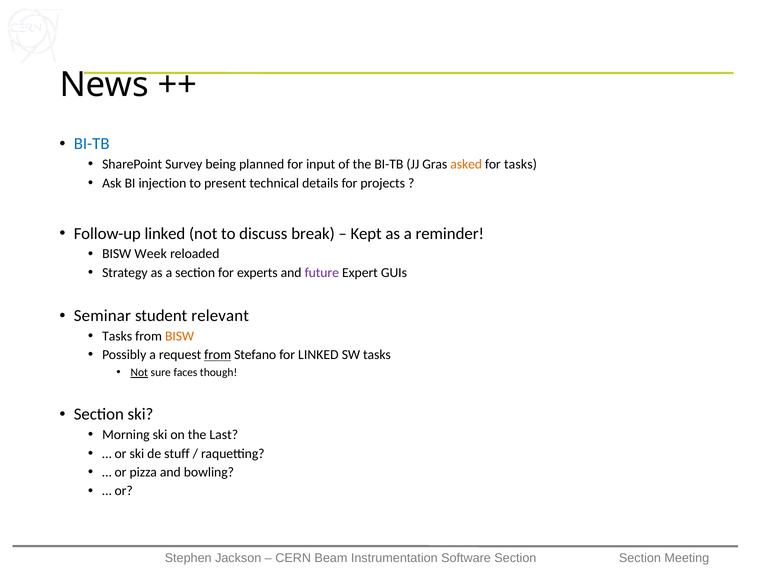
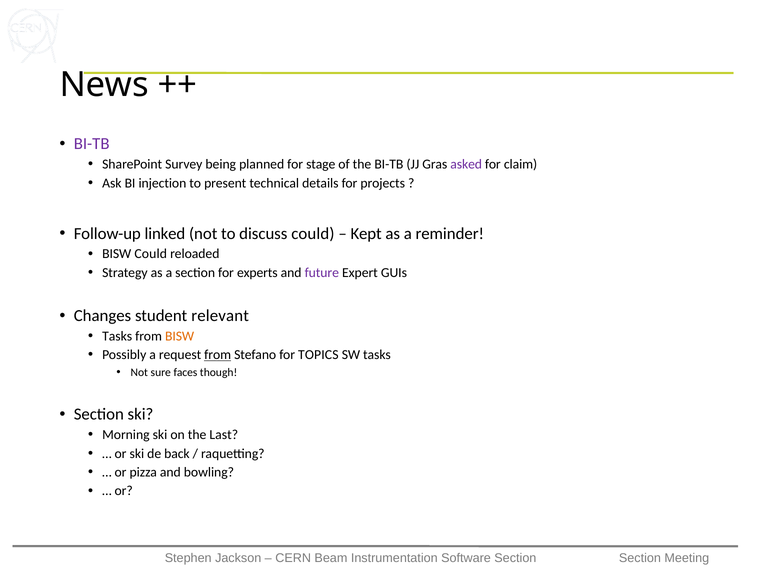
BI-TB at (92, 144) colour: blue -> purple
input: input -> stage
asked colour: orange -> purple
for tasks: tasks -> claim
discuss break: break -> could
BISW Week: Week -> Could
Seminar: Seminar -> Changes
for LINKED: LINKED -> TOPICS
Not at (139, 372) underline: present -> none
stuff: stuff -> back
